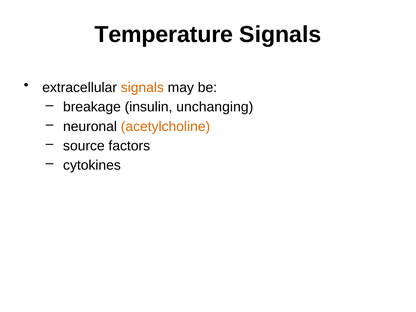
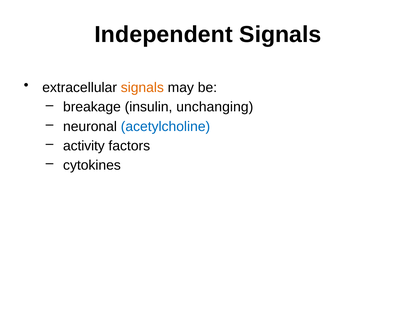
Temperature: Temperature -> Independent
acetylcholine colour: orange -> blue
source: source -> activity
